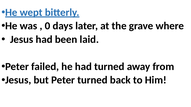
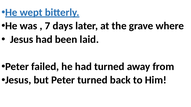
0: 0 -> 7
